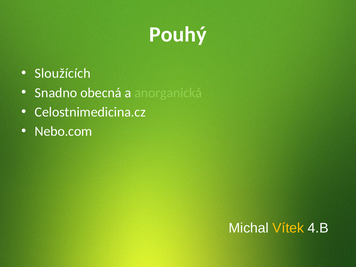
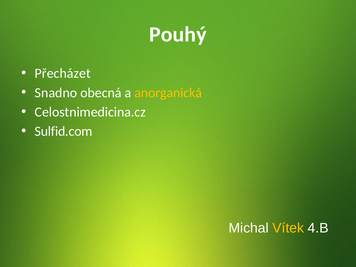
Sloužících: Sloužících -> Přecházet
anorganická colour: light green -> yellow
Nebo.com: Nebo.com -> Sulfid.com
